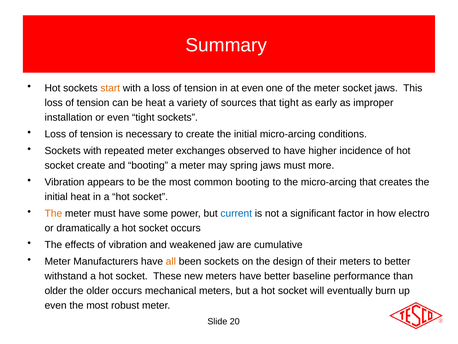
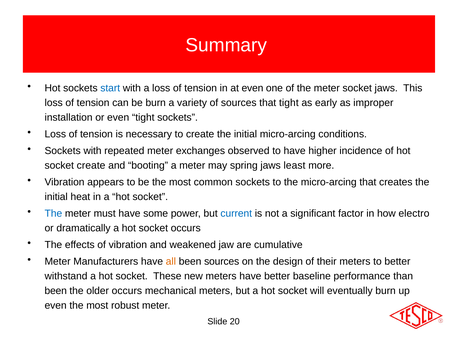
start colour: orange -> blue
be heat: heat -> burn
jaws must: must -> least
common booting: booting -> sockets
The at (53, 213) colour: orange -> blue
been sockets: sockets -> sources
older at (56, 290): older -> been
